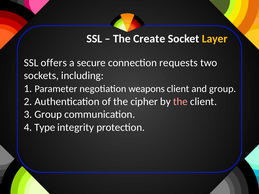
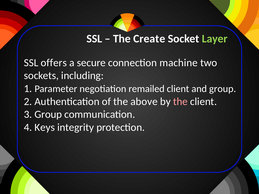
Layer colour: yellow -> light green
requests: requests -> machine
weapons: weapons -> remailed
cipher: cipher -> above
Type: Type -> Keys
